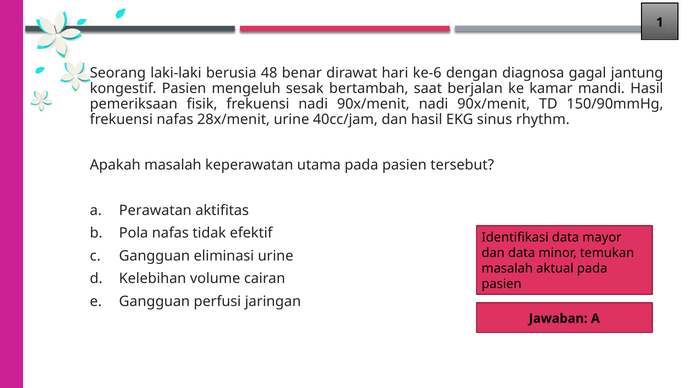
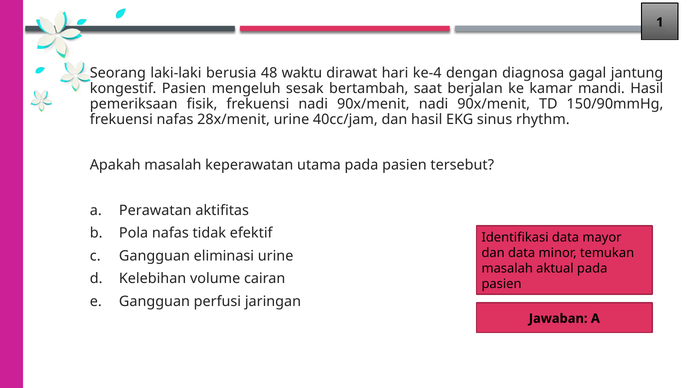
benar: benar -> waktu
ke-6: ke-6 -> ke-4
